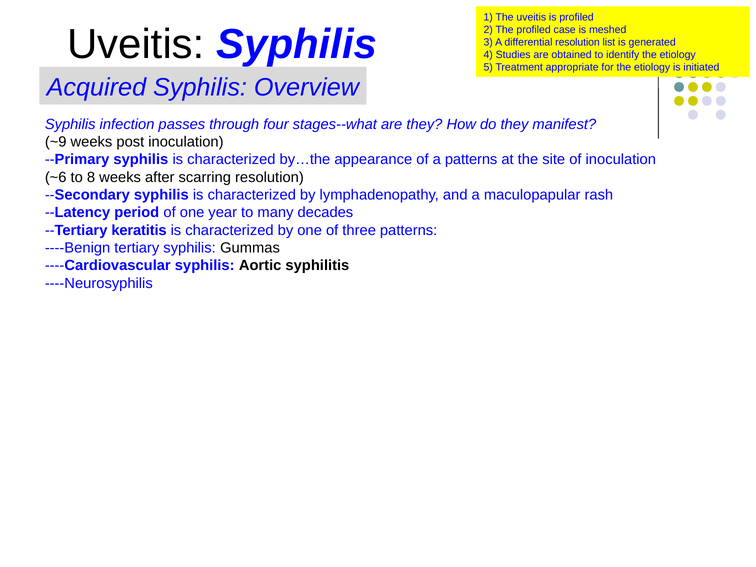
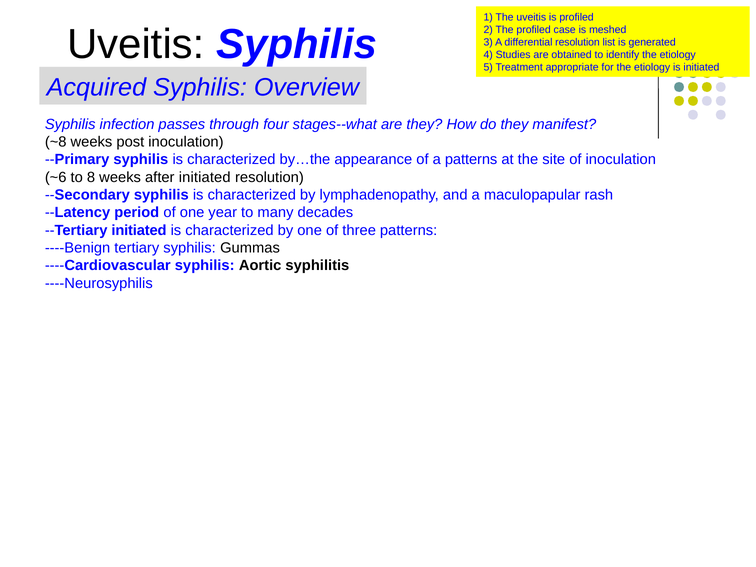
~9: ~9 -> ~8
after scarring: scarring -> initiated
--Tertiary keratitis: keratitis -> initiated
